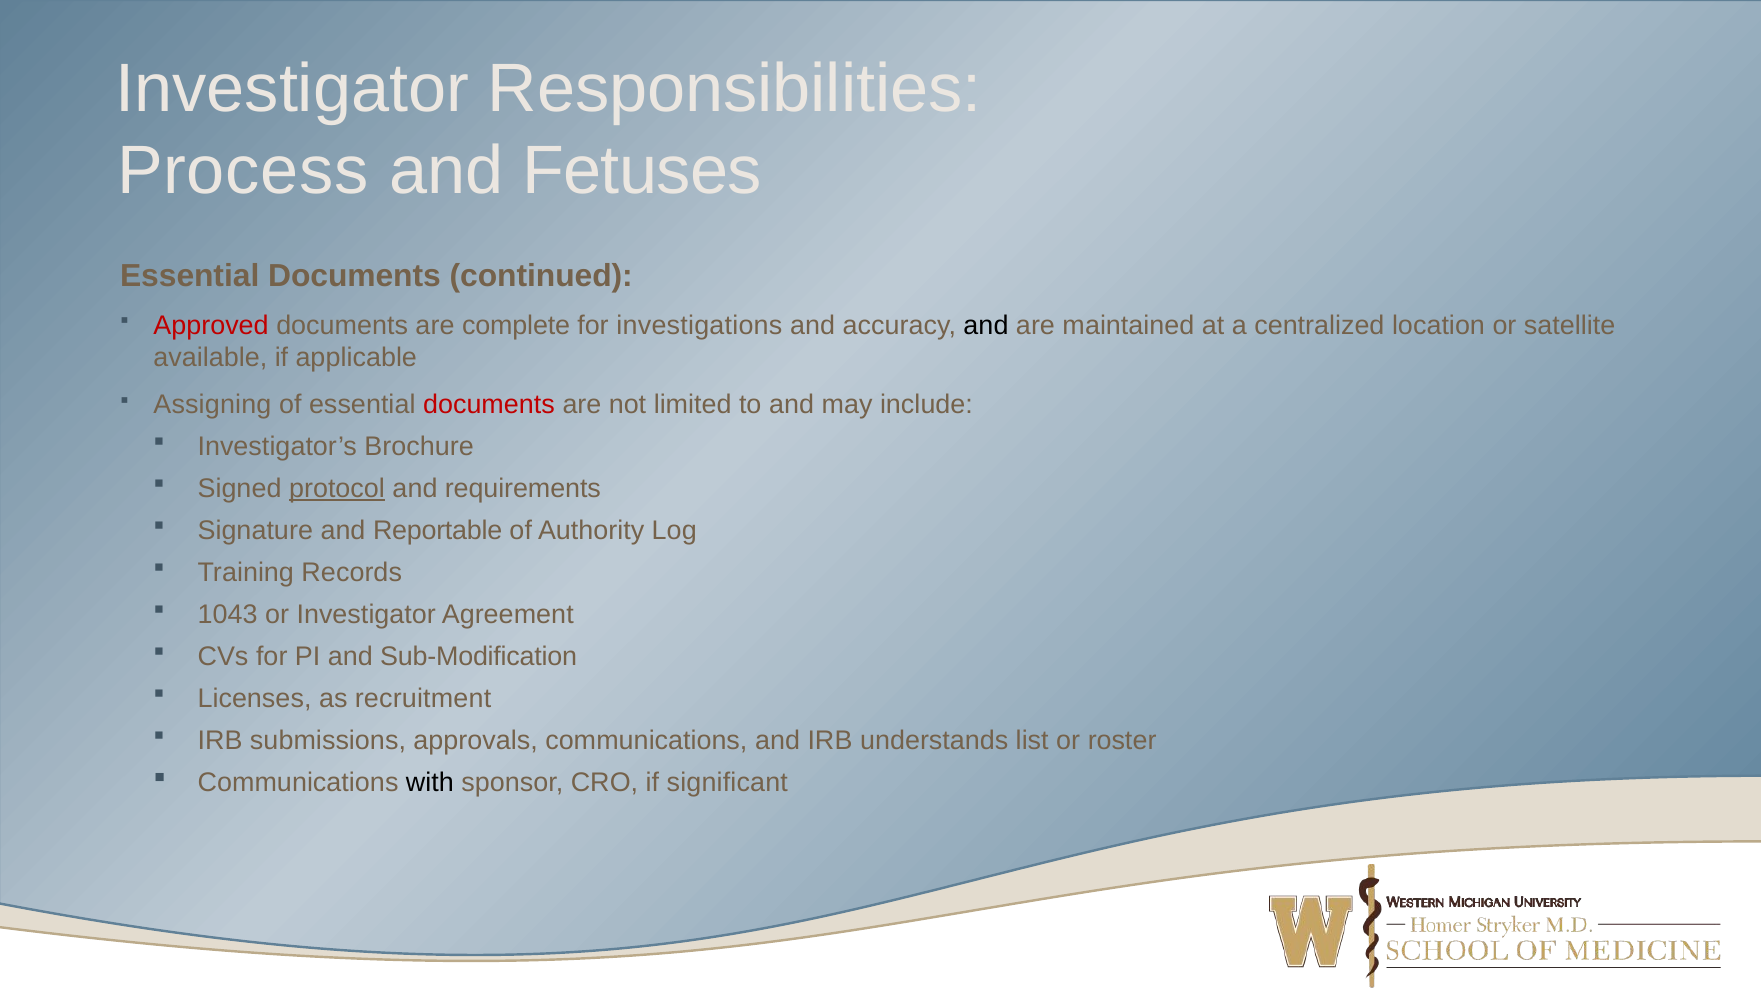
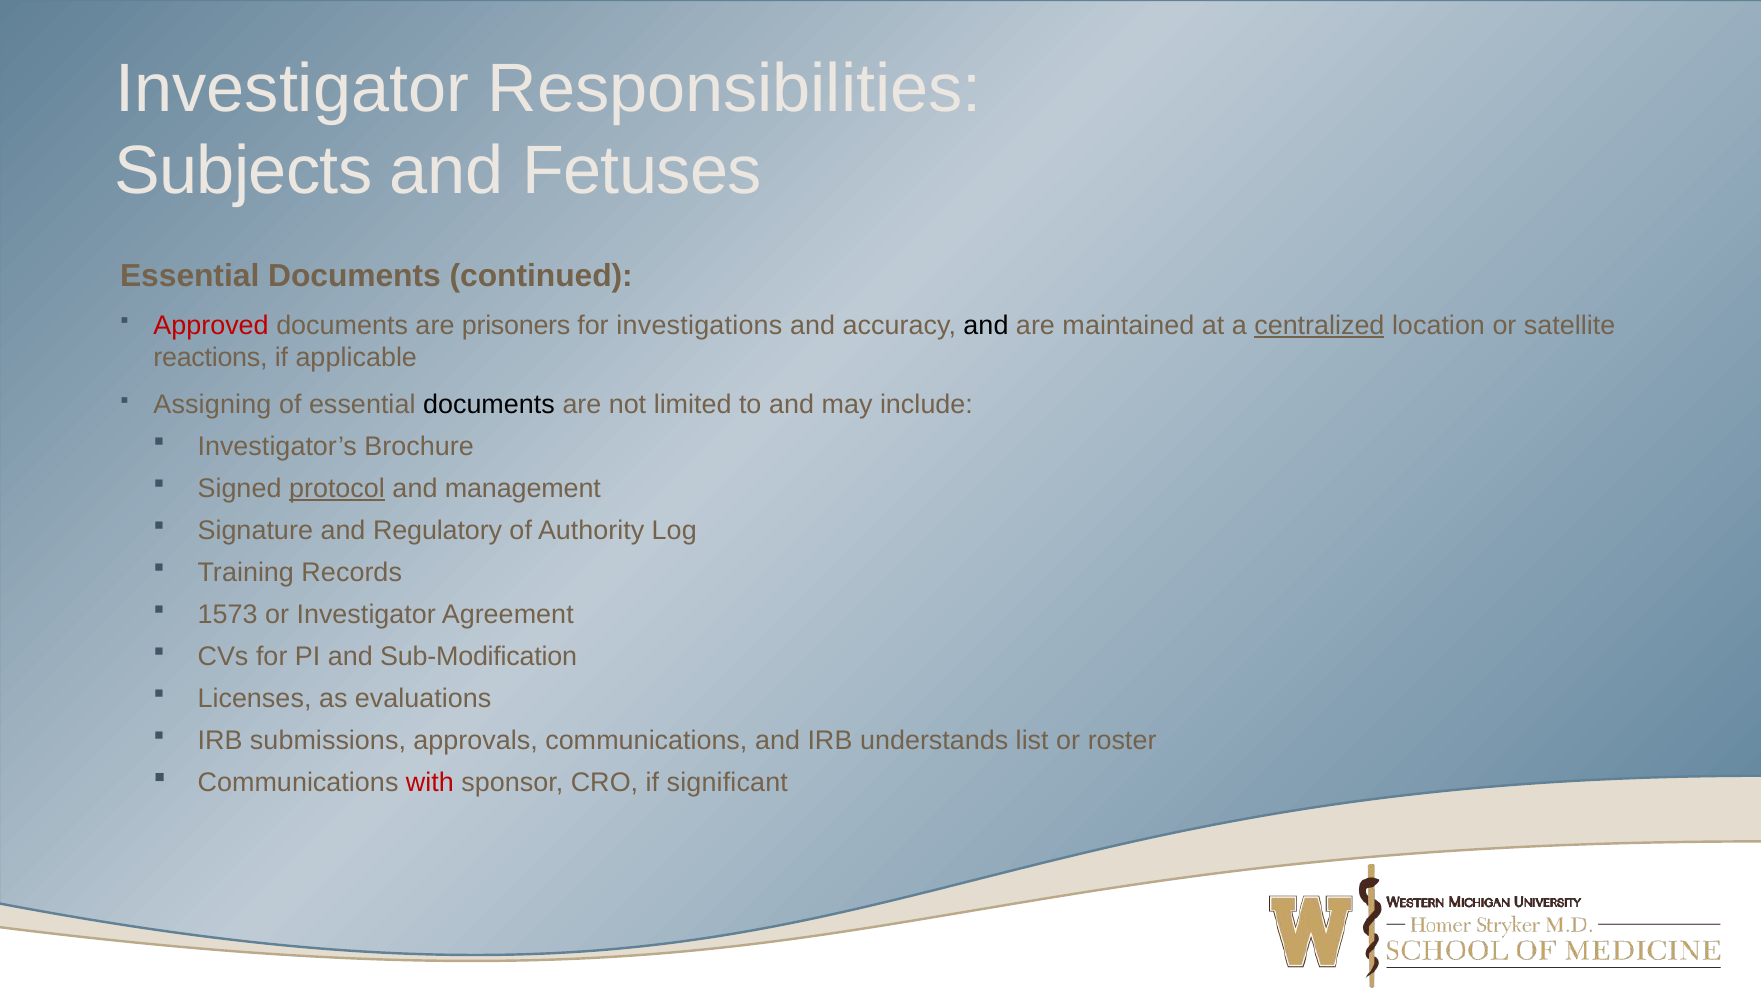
Process: Process -> Subjects
complete: complete -> prisoners
centralized underline: none -> present
available: available -> reactions
documents at (489, 405) colour: red -> black
requirements: requirements -> management
Reportable: Reportable -> Regulatory
1043: 1043 -> 1573
recruitment: recruitment -> evaluations
with colour: black -> red
